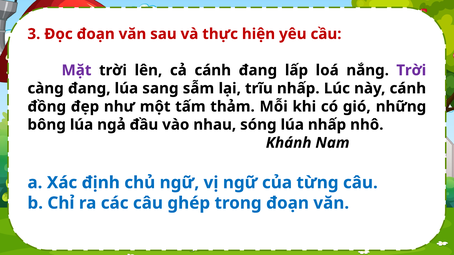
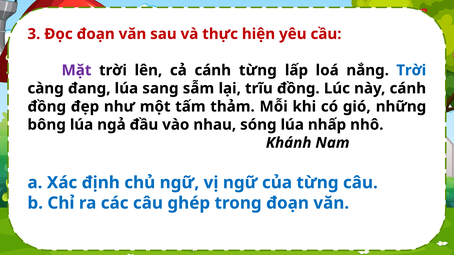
cánh đang: đang -> từng
Trời at (411, 70) colour: purple -> blue
trĩu nhấp: nhấp -> đồng
